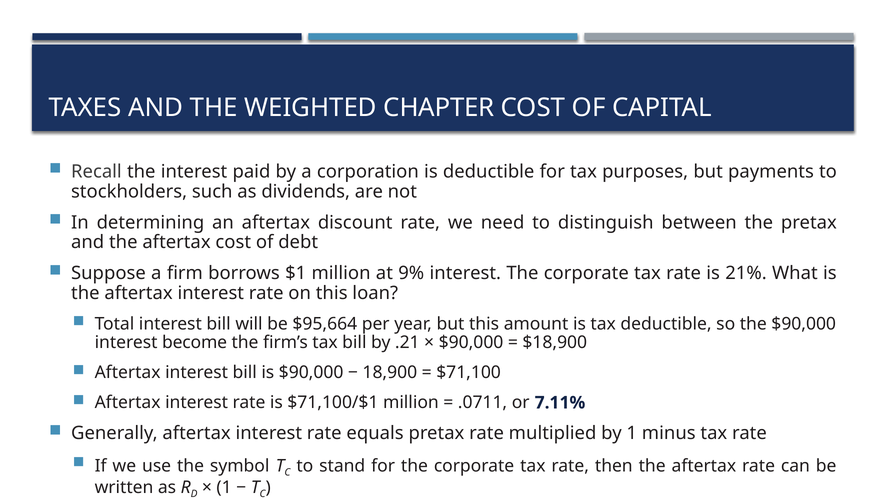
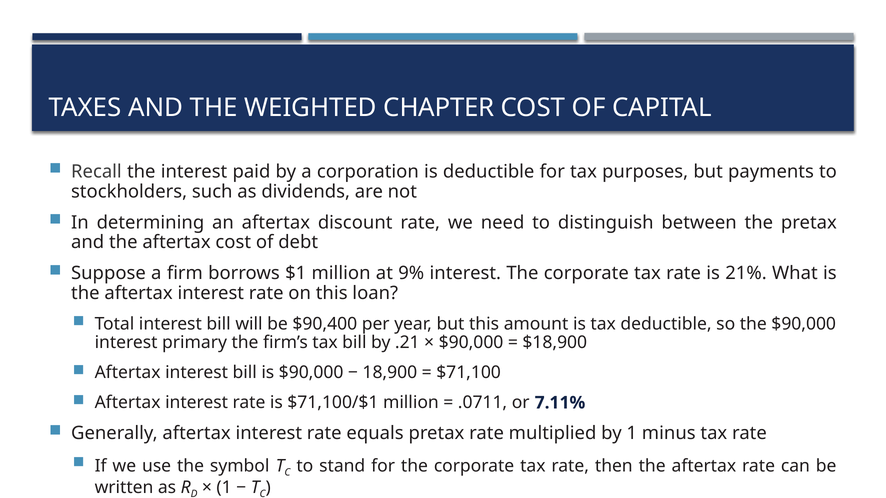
$95,664: $95,664 -> $90,400
become: become -> primary
